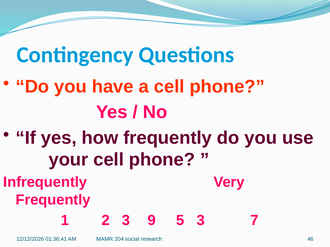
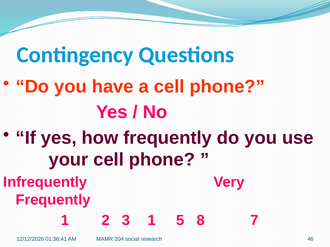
3 9: 9 -> 1
5 3: 3 -> 8
